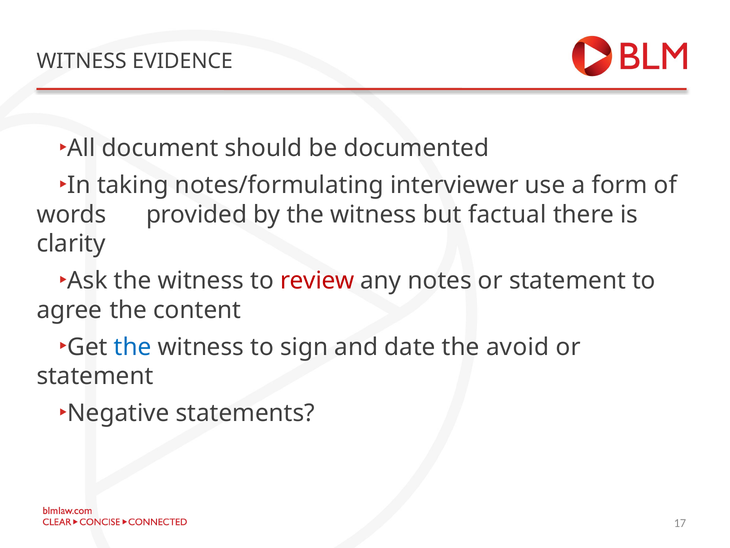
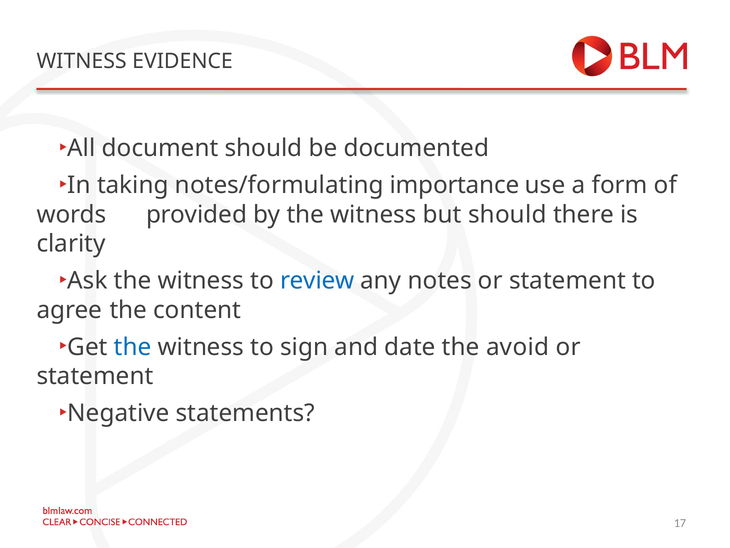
interviewer: interviewer -> importance
but factual: factual -> should
review colour: red -> blue
